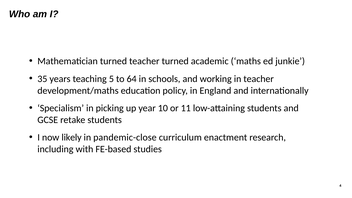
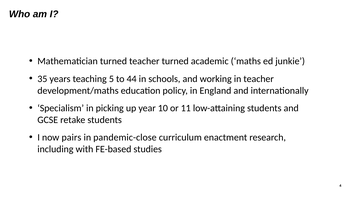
64: 64 -> 44
likely: likely -> pairs
